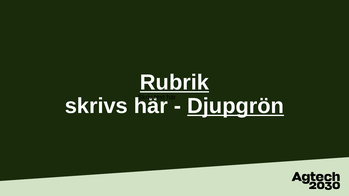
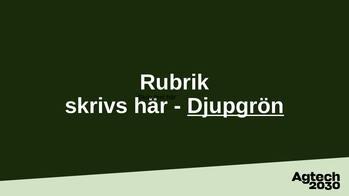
Rubrik underline: present -> none
